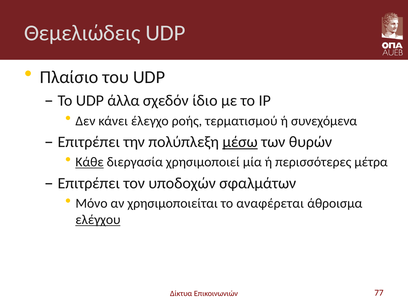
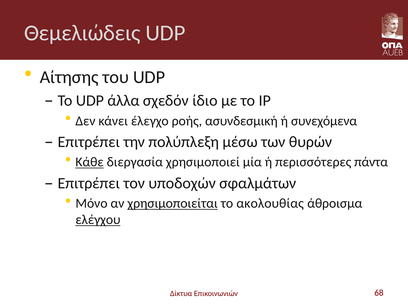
Πλαίσιο: Πλαίσιο -> Αίτησης
τερματισμού: τερματισμού -> ασυνδεσμική
μέσω underline: present -> none
μέτρα: μέτρα -> πάντα
χρησιμοποιείται underline: none -> present
αναφέρεται: αναφέρεται -> ακολουθίας
77: 77 -> 68
